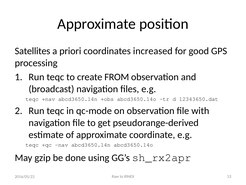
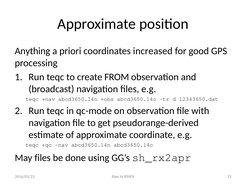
Satellites: Satellites -> Anything
May gzip: gzip -> files
